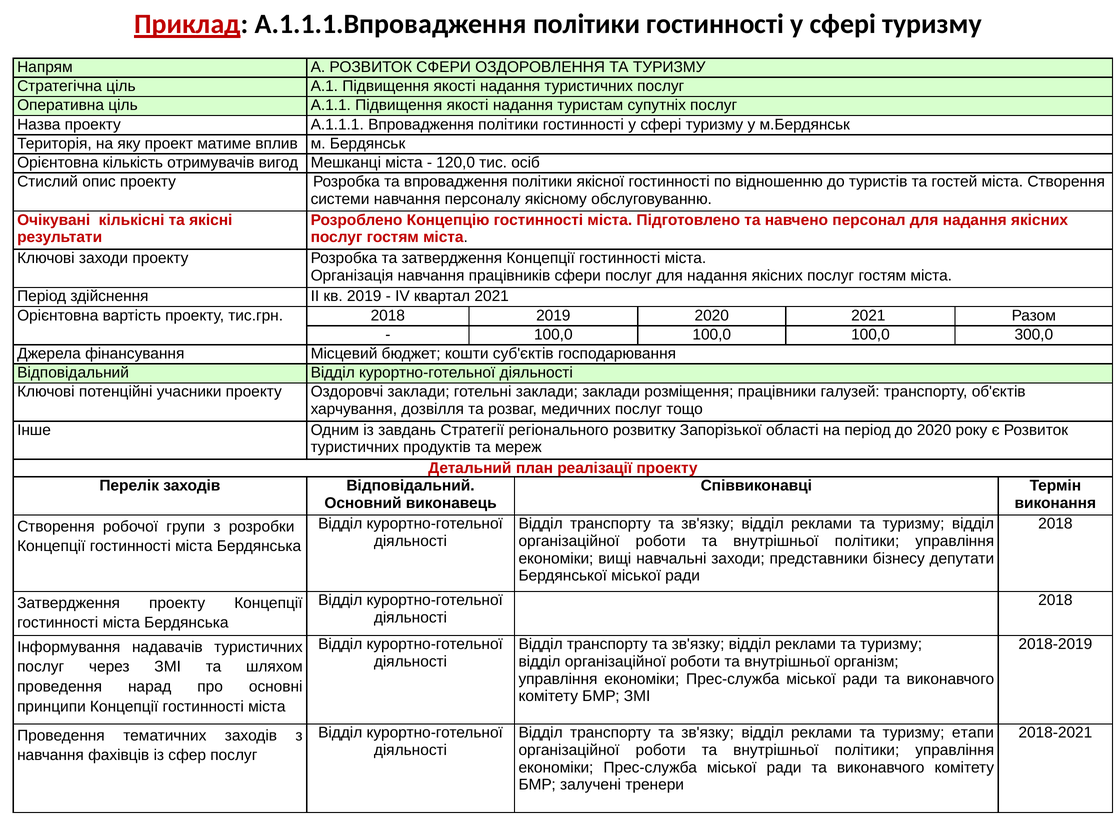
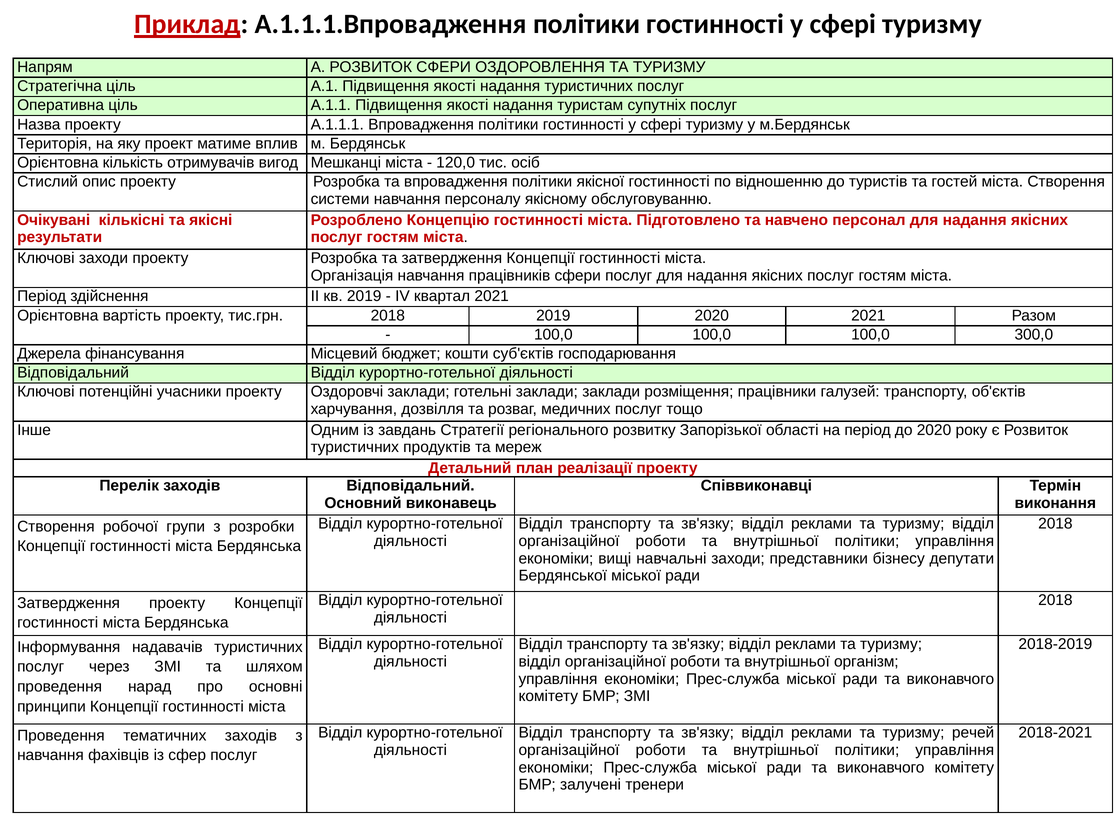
етапи: етапи -> речей
